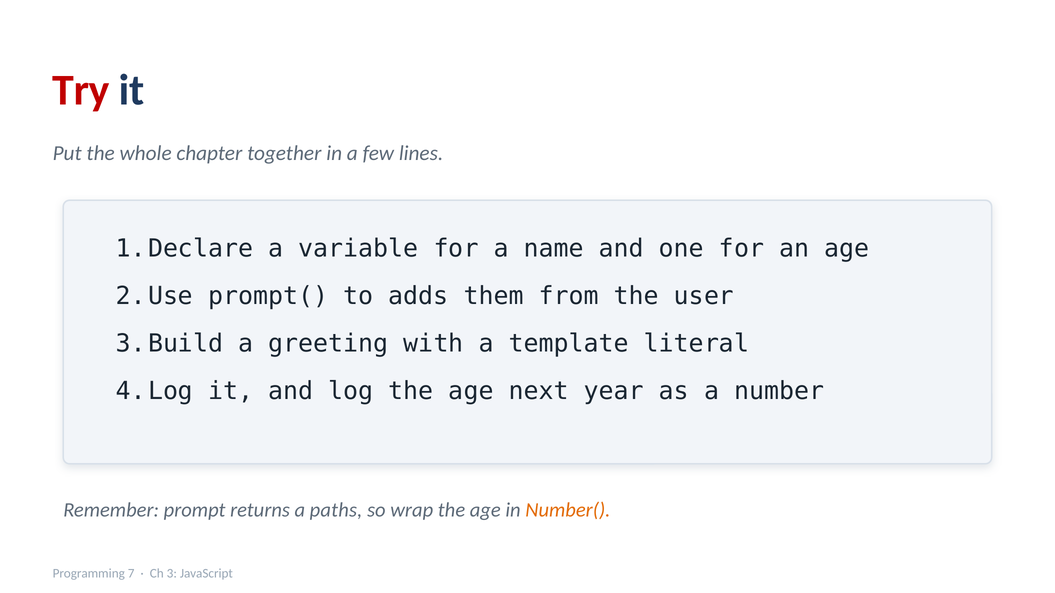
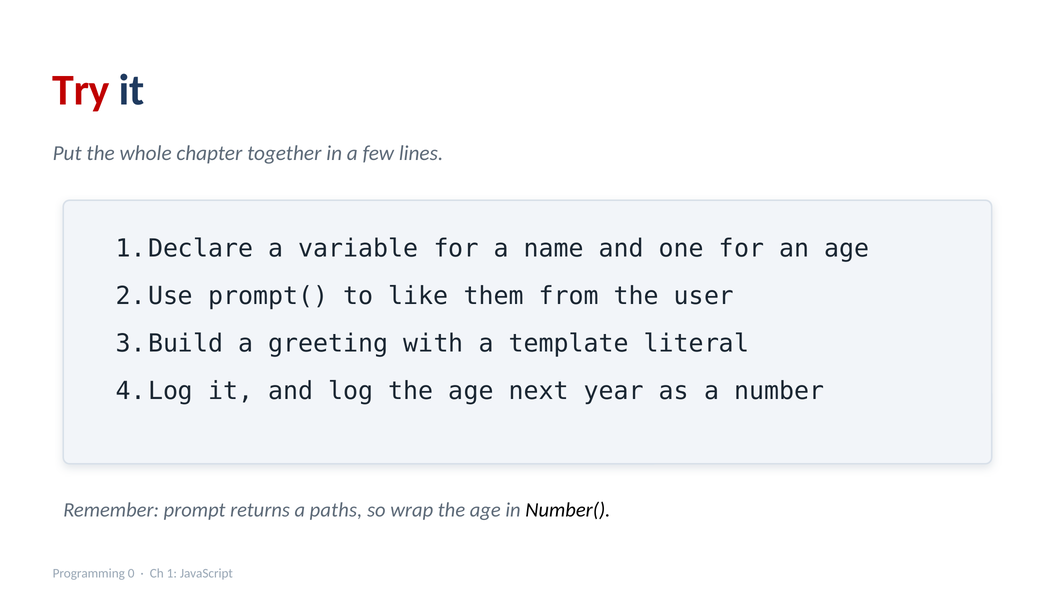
adds: adds -> like
Number( colour: orange -> black
7: 7 -> 0
3: 3 -> 1
